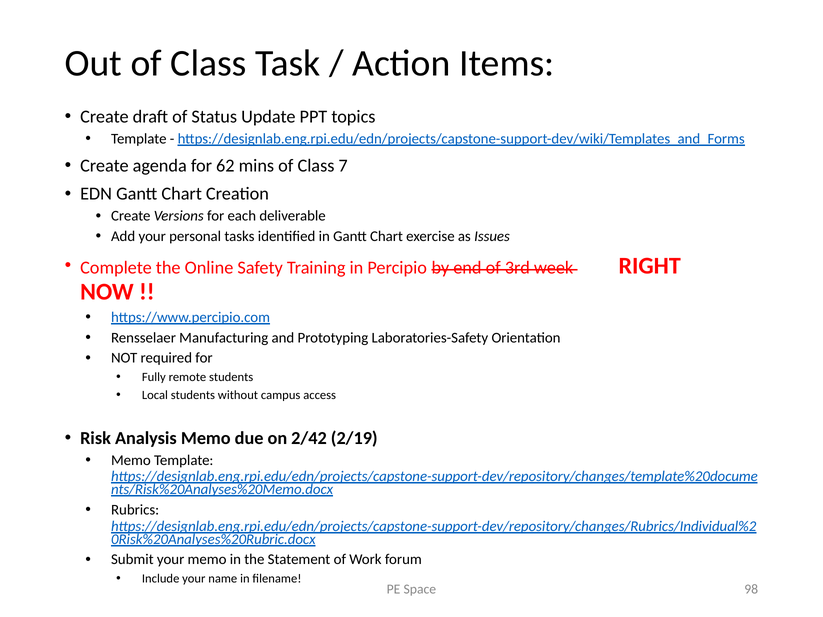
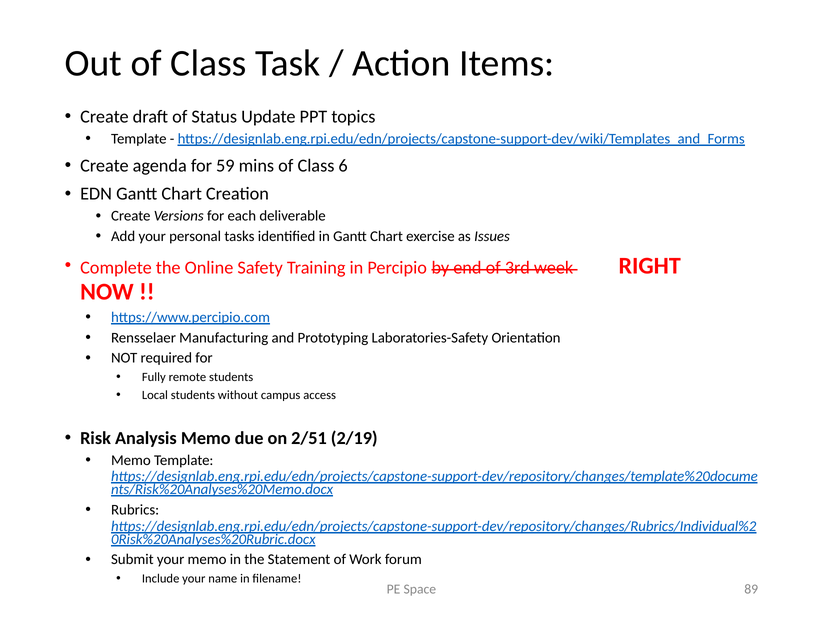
62: 62 -> 59
7: 7 -> 6
2/42: 2/42 -> 2/51
98: 98 -> 89
